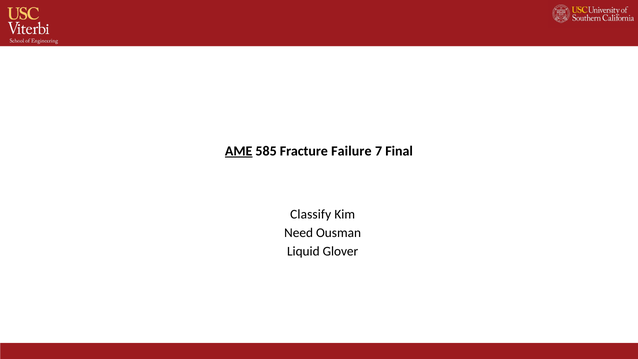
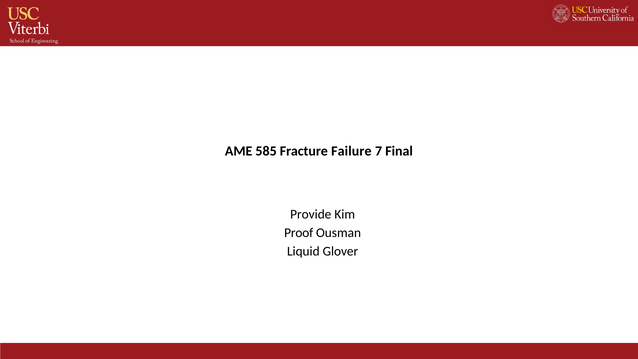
AME underline: present -> none
Classify: Classify -> Provide
Need: Need -> Proof
